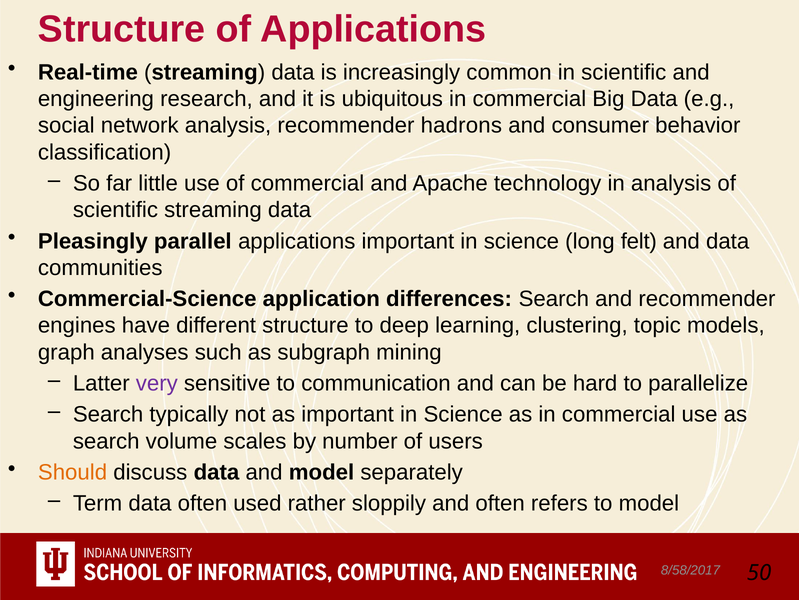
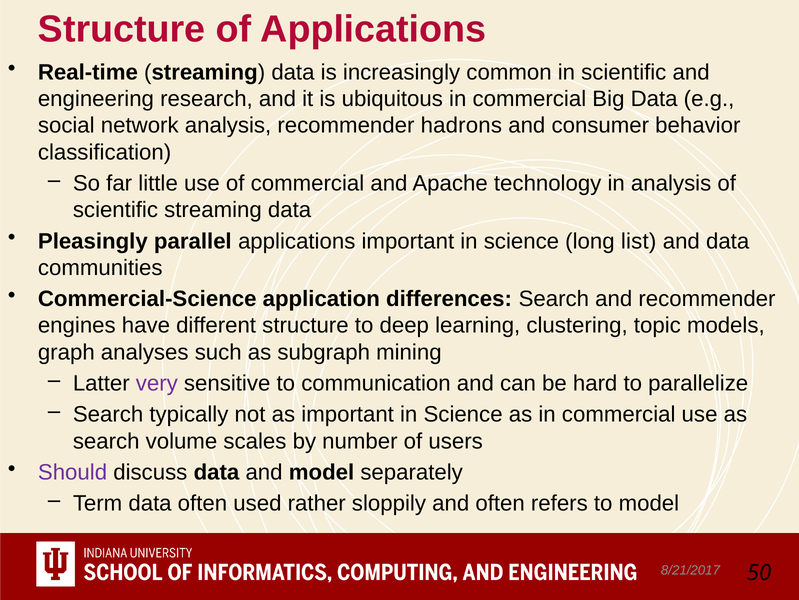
felt: felt -> list
Should colour: orange -> purple
8/58/2017: 8/58/2017 -> 8/21/2017
